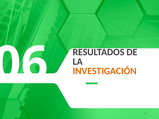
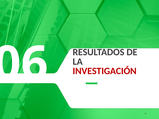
INVESTIGACIÓN colour: orange -> red
